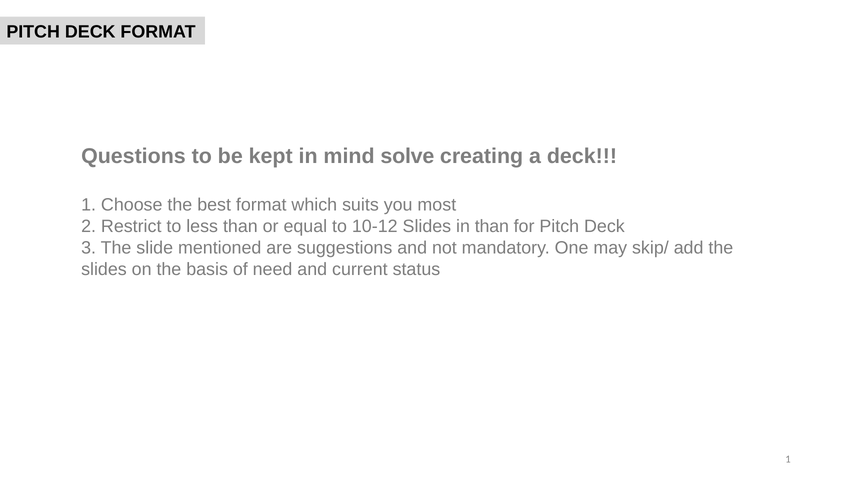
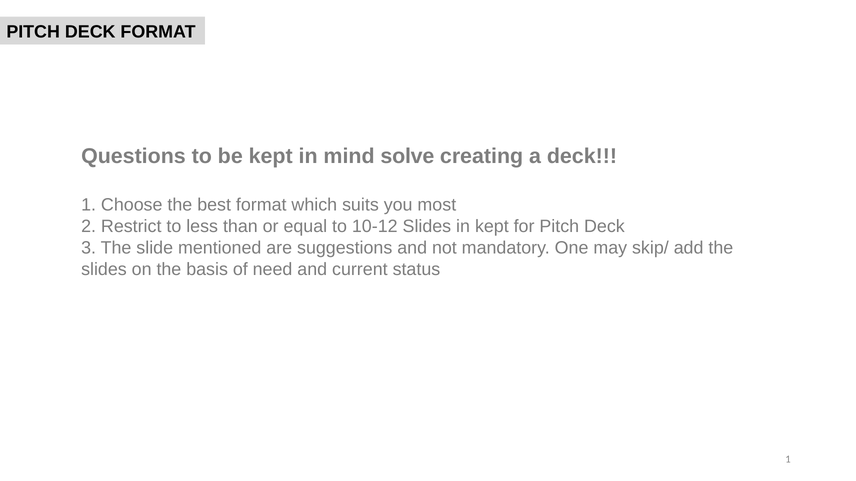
in than: than -> kept
